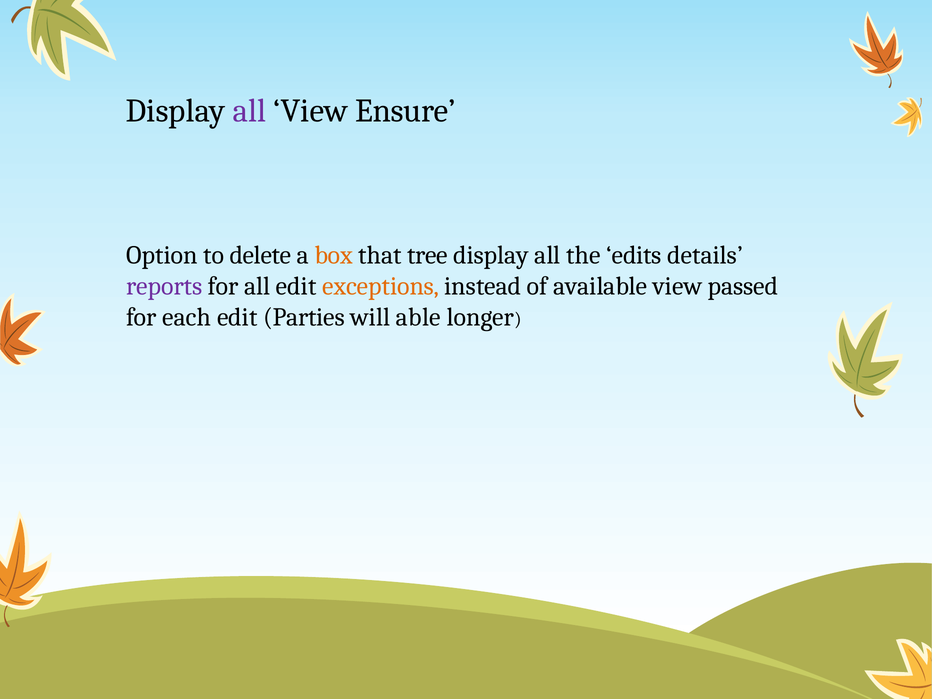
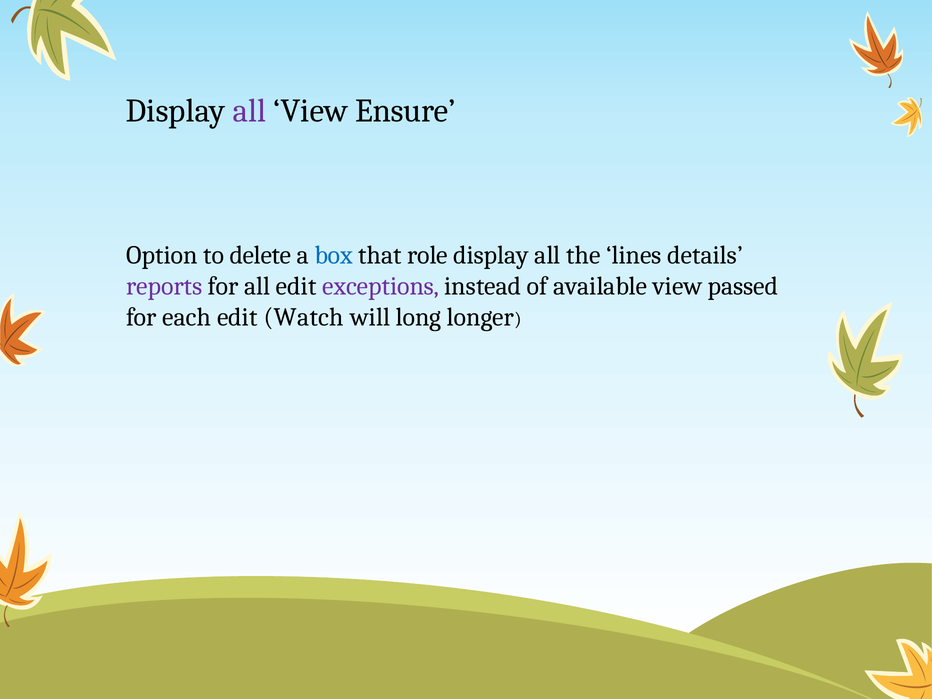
box colour: orange -> blue
tree: tree -> role
edits: edits -> lines
exceptions colour: orange -> purple
Parties: Parties -> Watch
able: able -> long
